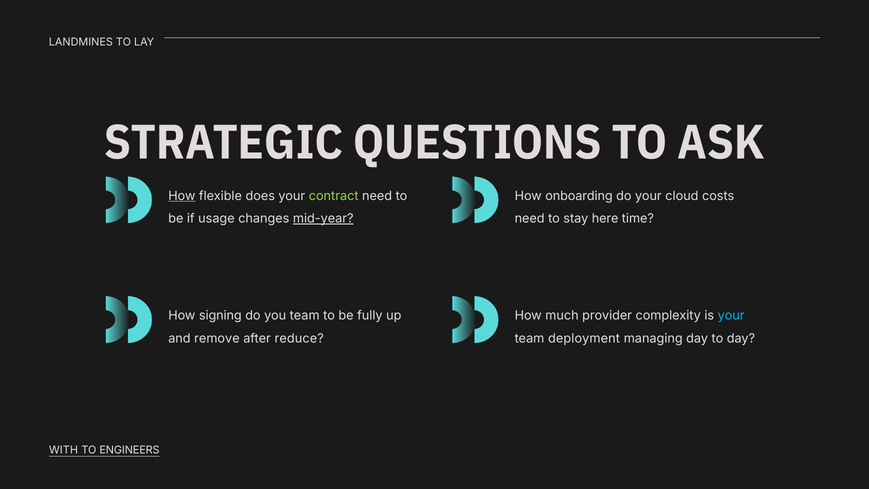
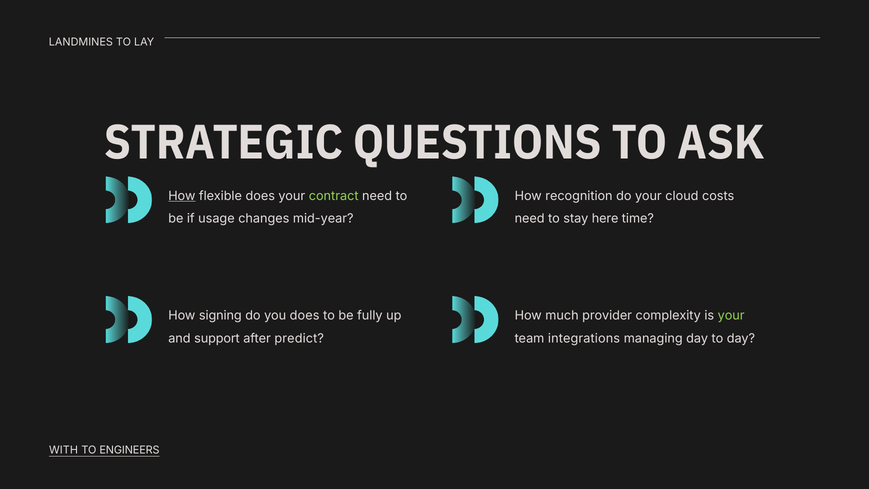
onboarding: onboarding -> recognition
mid-year underline: present -> none
you team: team -> does
your at (731, 316) colour: light blue -> light green
remove: remove -> support
reduce: reduce -> predict
deployment: deployment -> integrations
